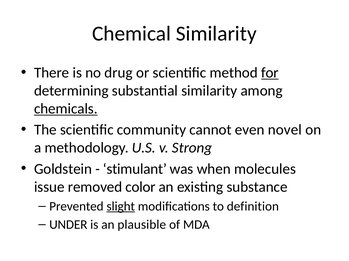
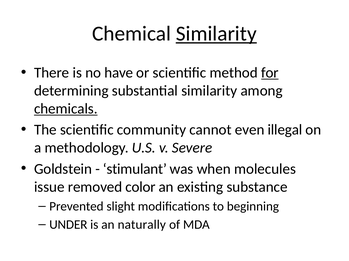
Similarity at (216, 34) underline: none -> present
drug: drug -> have
novel: novel -> illegal
Strong: Strong -> Severe
slight underline: present -> none
definition: definition -> beginning
plausible: plausible -> naturally
